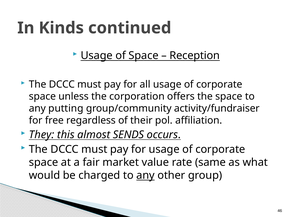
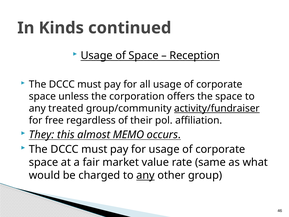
putting: putting -> treated
activity/fundraiser underline: none -> present
SENDS: SENDS -> MEMO
